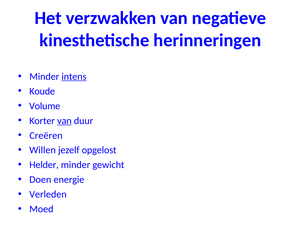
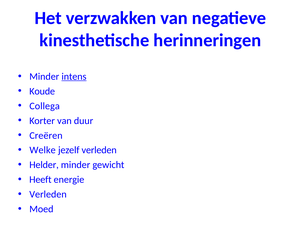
Volume: Volume -> Collega
van at (64, 121) underline: present -> none
Willen: Willen -> Welke
jezelf opgelost: opgelost -> verleden
Doen: Doen -> Heeft
